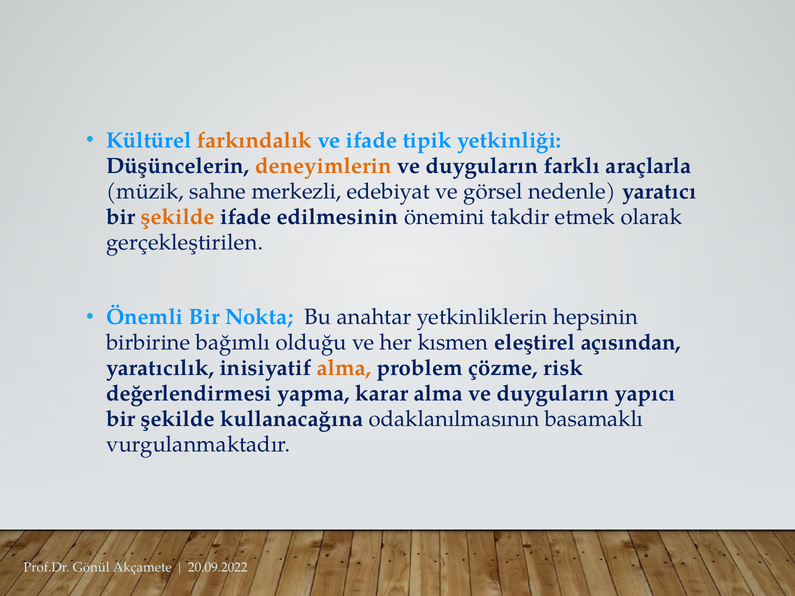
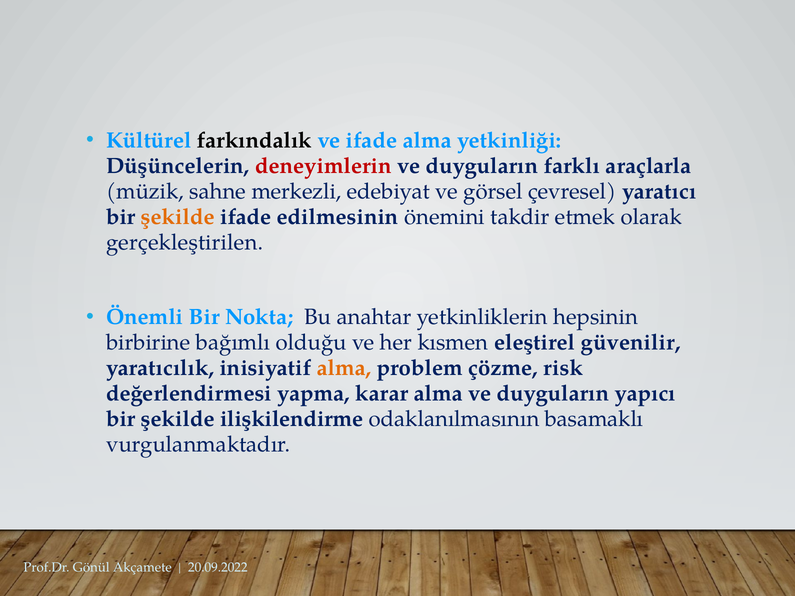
farkındalık colour: orange -> black
ifade tipik: tipik -> alma
deneyimlerin colour: orange -> red
nedenle: nedenle -> çevresel
açısından: açısından -> güvenilir
kullanacağına: kullanacağına -> ilişkilendirme
